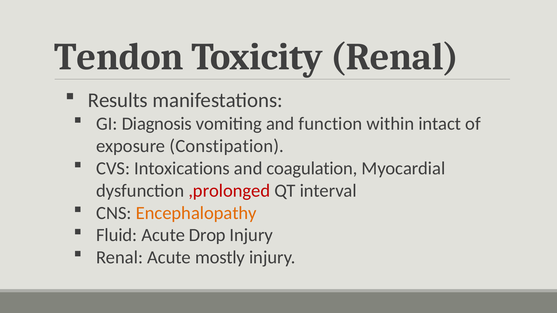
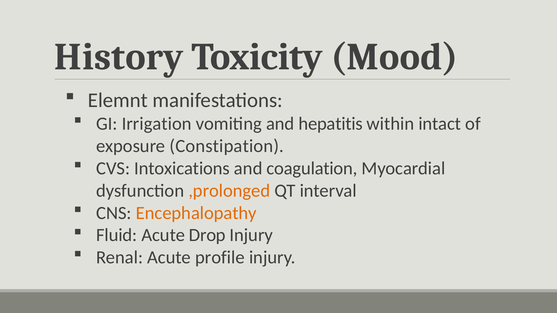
Tendon: Tendon -> History
Toxicity Renal: Renal -> Mood
Results: Results -> Elemnt
Diagnosis: Diagnosis -> Irrigation
function: function -> hepatitis
,prolonged colour: red -> orange
mostly: mostly -> profile
